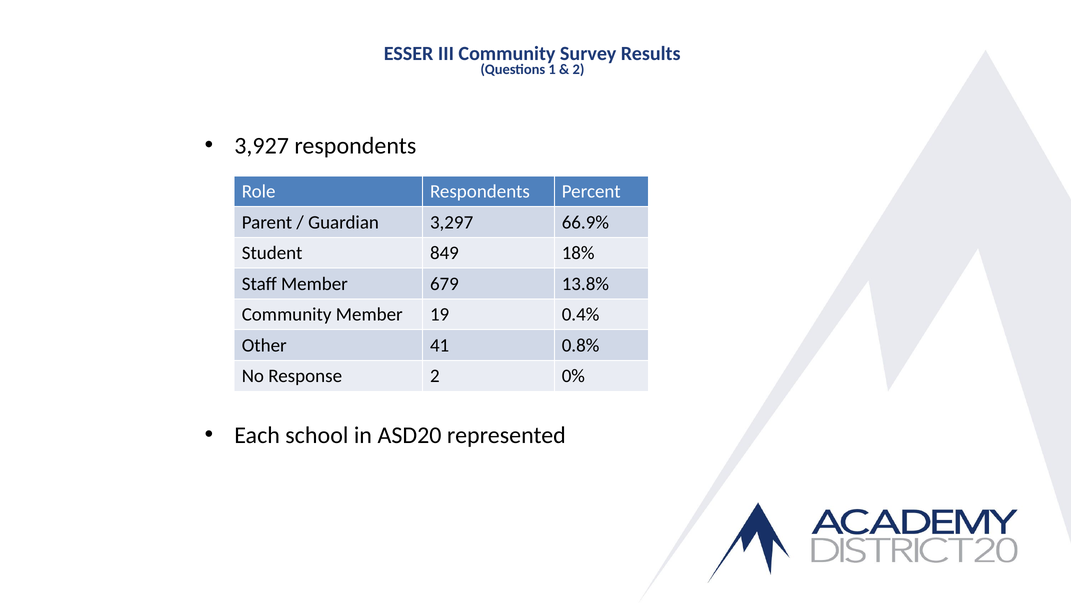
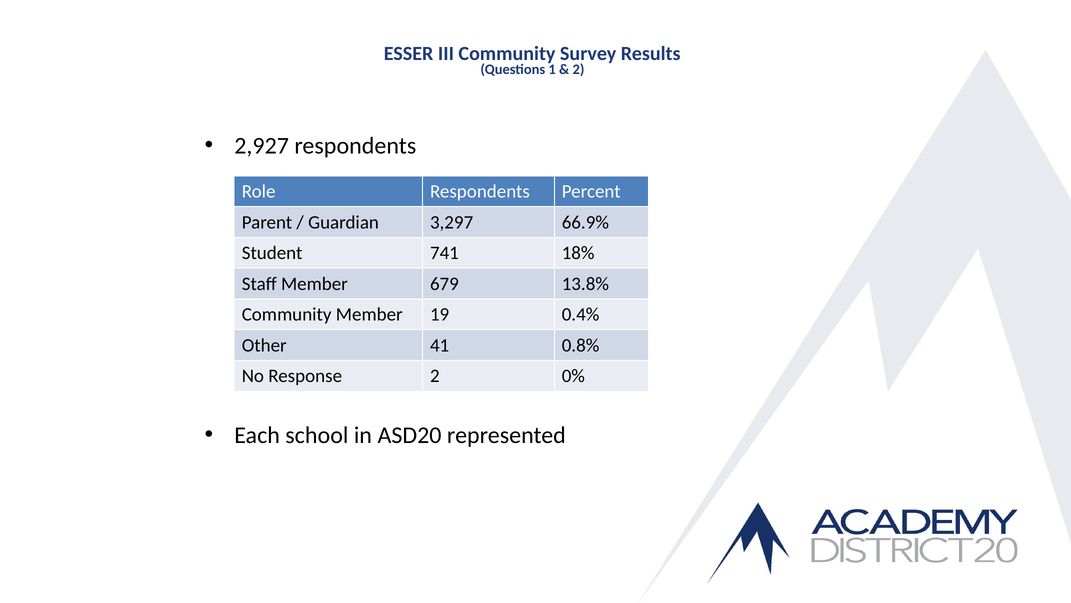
3,927: 3,927 -> 2,927
849: 849 -> 741
